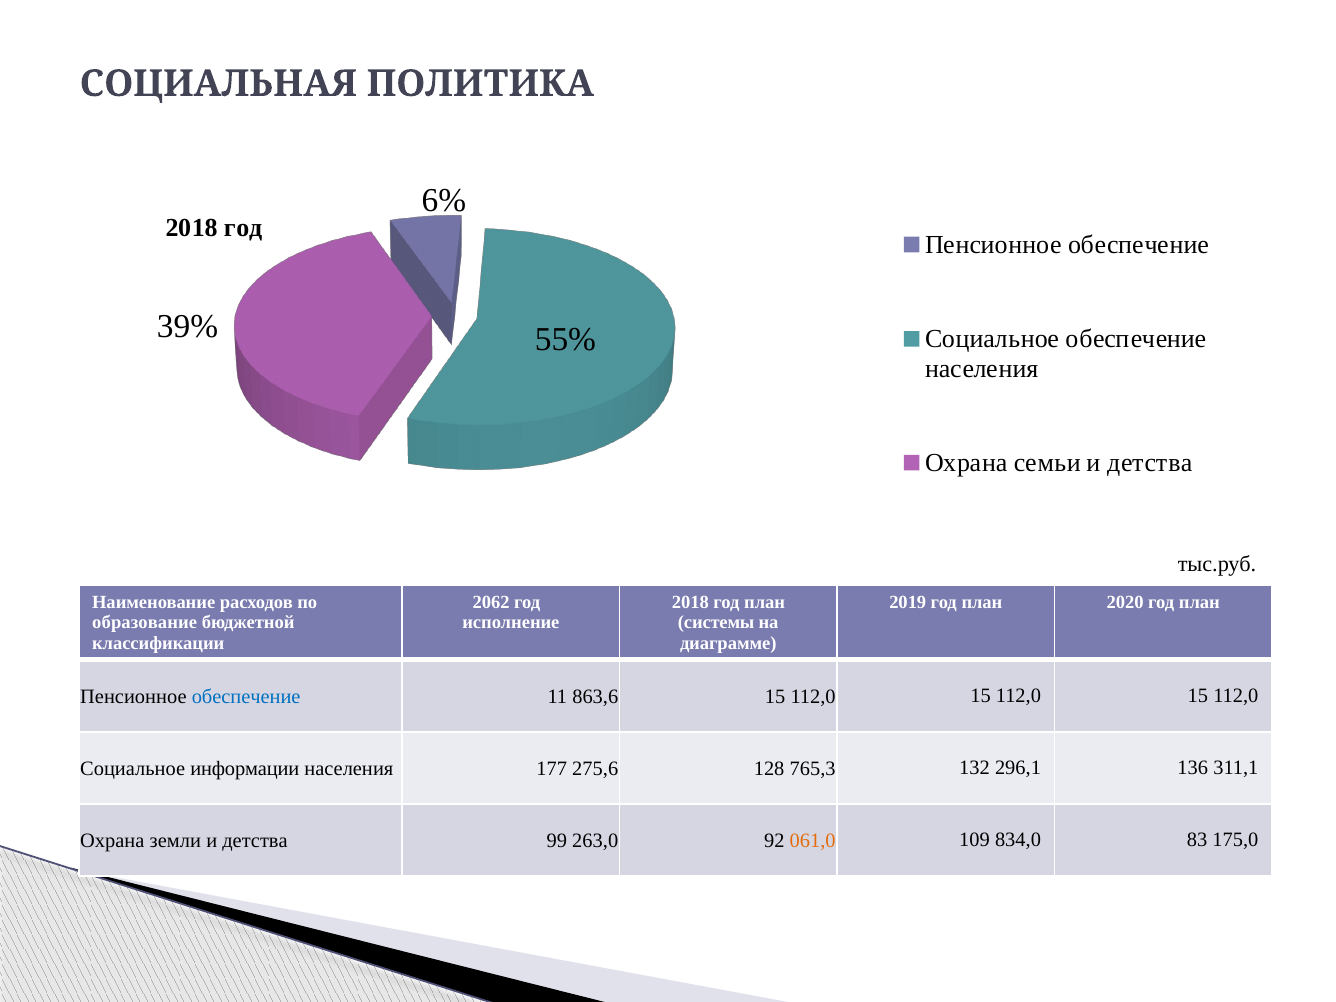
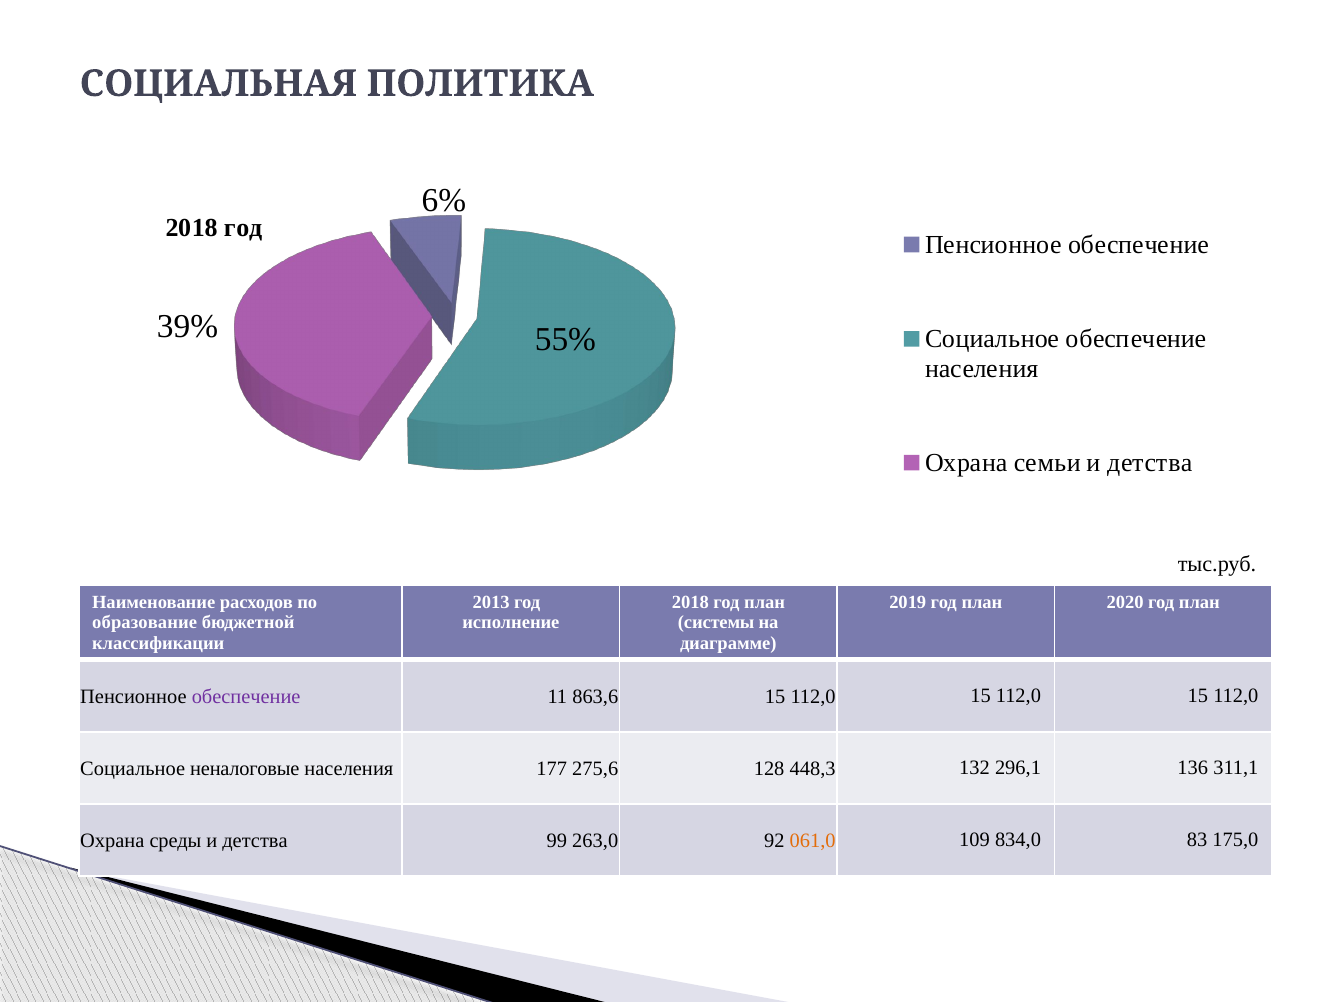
2062: 2062 -> 2013
обеспечение at (246, 697) colour: blue -> purple
информации: информации -> неналоговые
765,3: 765,3 -> 448,3
земли: земли -> среды
